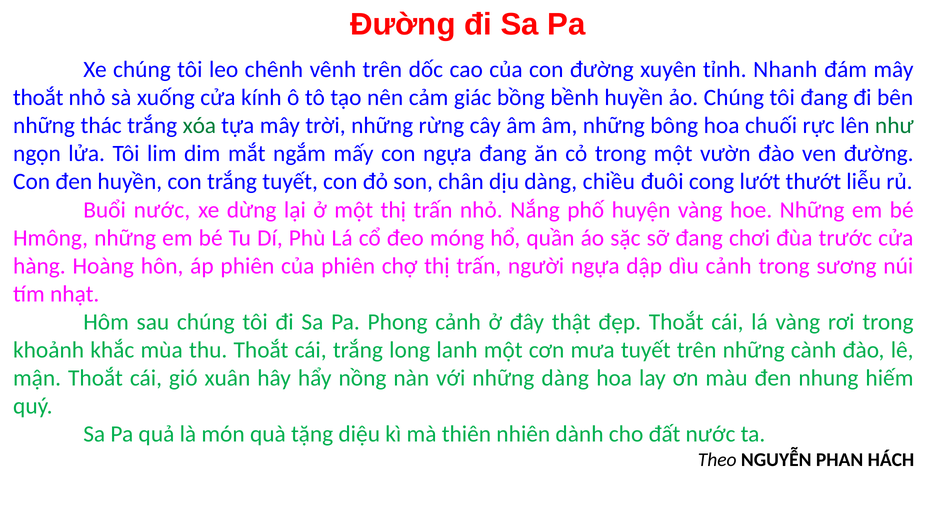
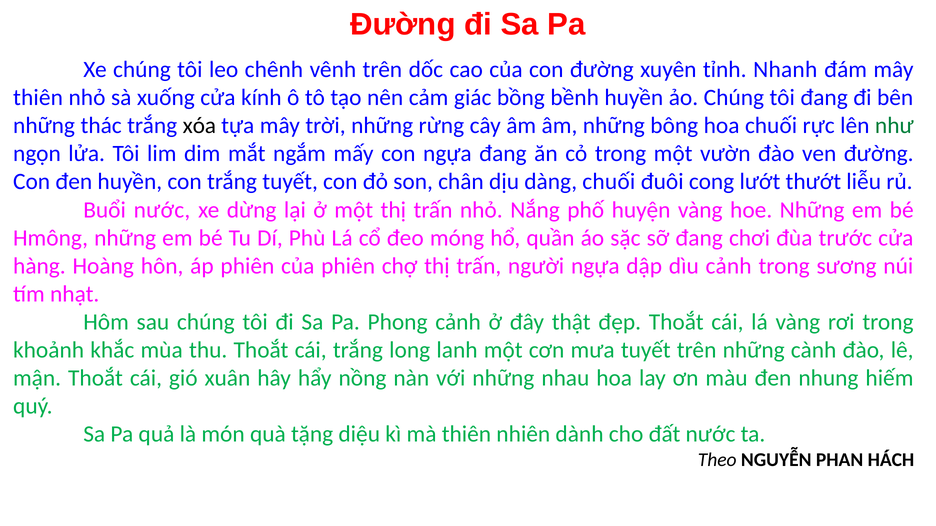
thoắt at (38, 98): thoắt -> thiên
xóa colour: green -> black
dàng chiều: chiều -> chuối
những dàng: dàng -> nhau
